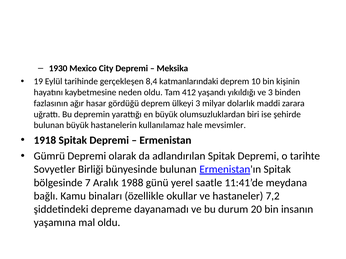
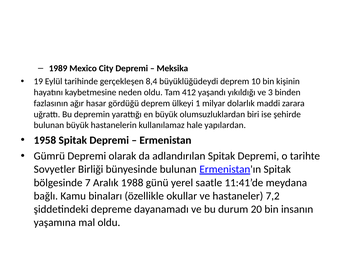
1930: 1930 -> 1989
katmanlarındaki: katmanlarındaki -> büyüklüğüdeydi
ülkeyi 3: 3 -> 1
mevsimler: mevsimler -> yapılardan
1918: 1918 -> 1958
